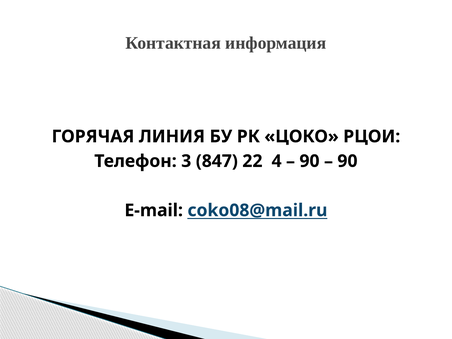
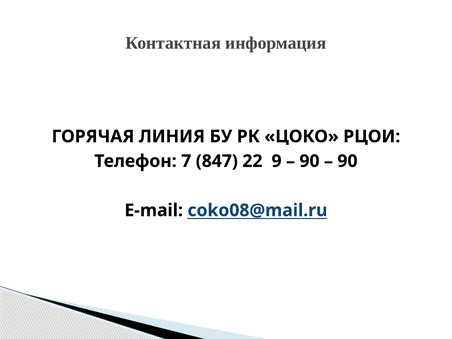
3: 3 -> 7
4: 4 -> 9
